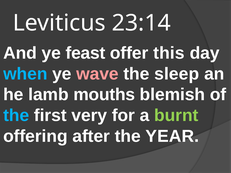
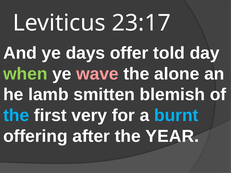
23:14: 23:14 -> 23:17
feast: feast -> days
this: this -> told
when colour: light blue -> light green
sleep: sleep -> alone
mouths: mouths -> smitten
burnt colour: light green -> light blue
